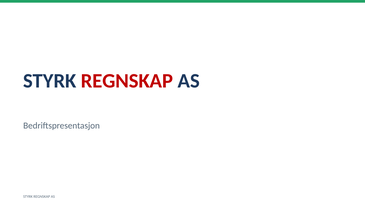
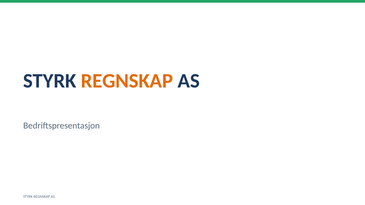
REGNSKAP at (127, 81) colour: red -> orange
